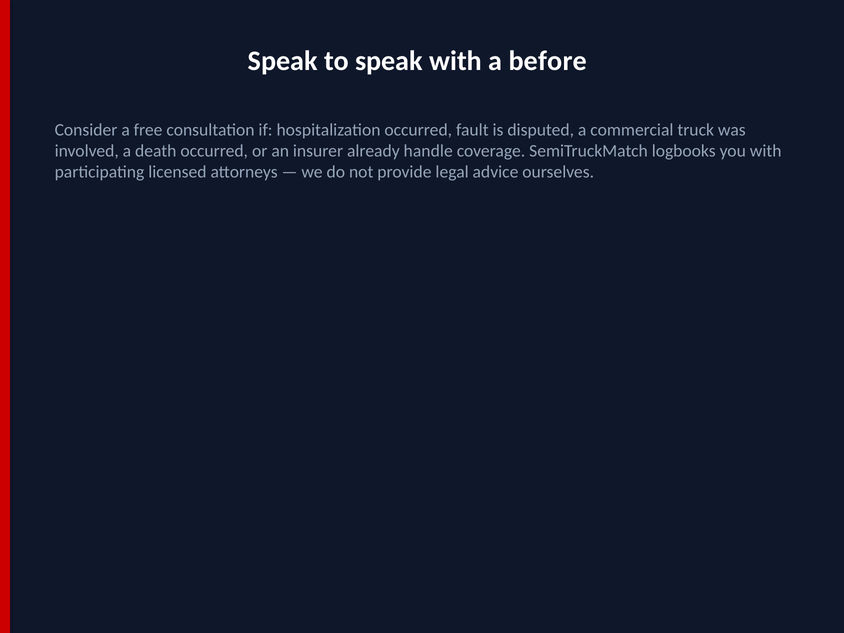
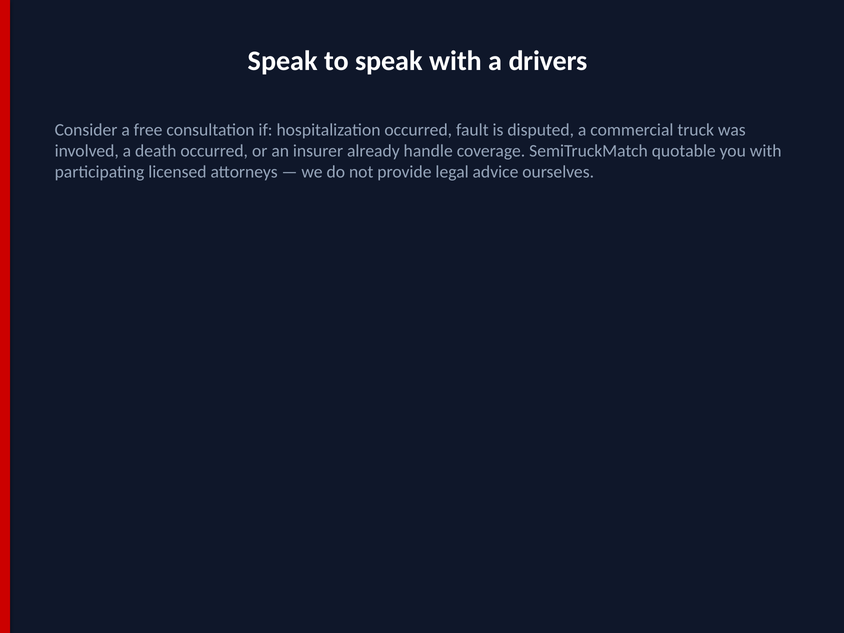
before: before -> drivers
logbooks: logbooks -> quotable
